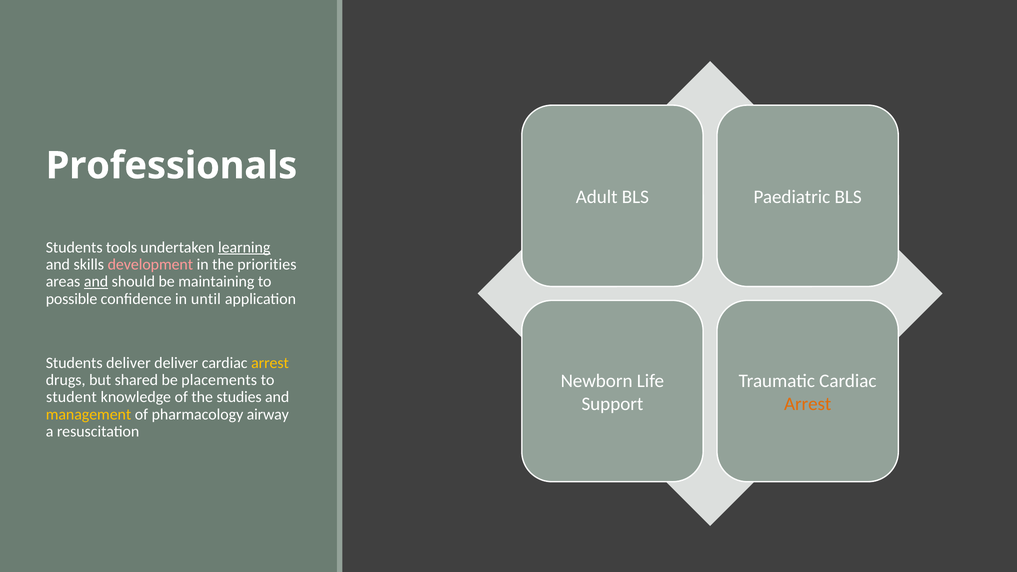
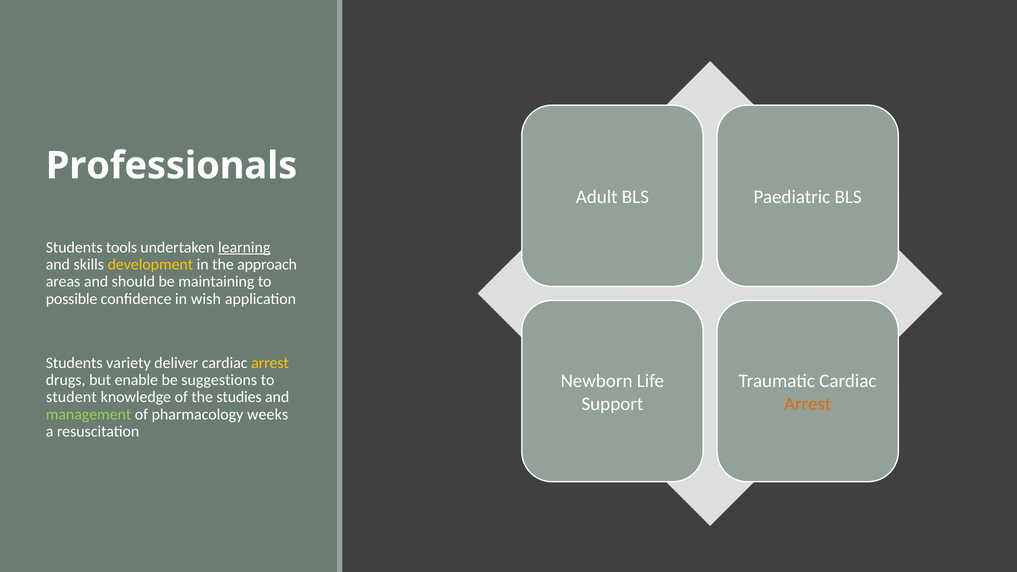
development colour: pink -> yellow
priorities: priorities -> approach
and at (96, 282) underline: present -> none
until: until -> wish
Students deliver: deliver -> variety
shared: shared -> enable
placements: placements -> suggestions
management colour: yellow -> light green
airway: airway -> weeks
